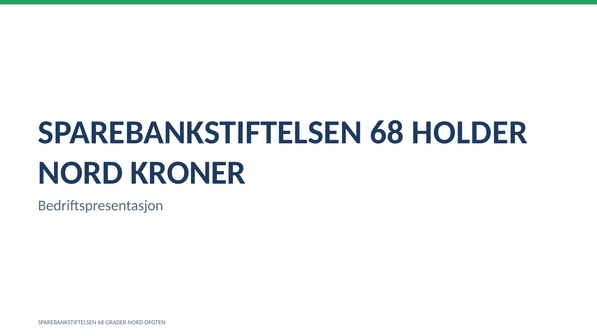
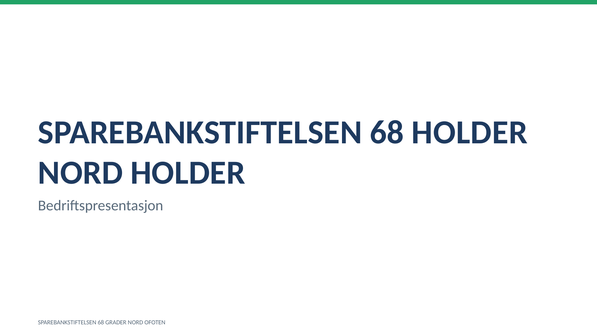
NORD KRONER: KRONER -> HOLDER
